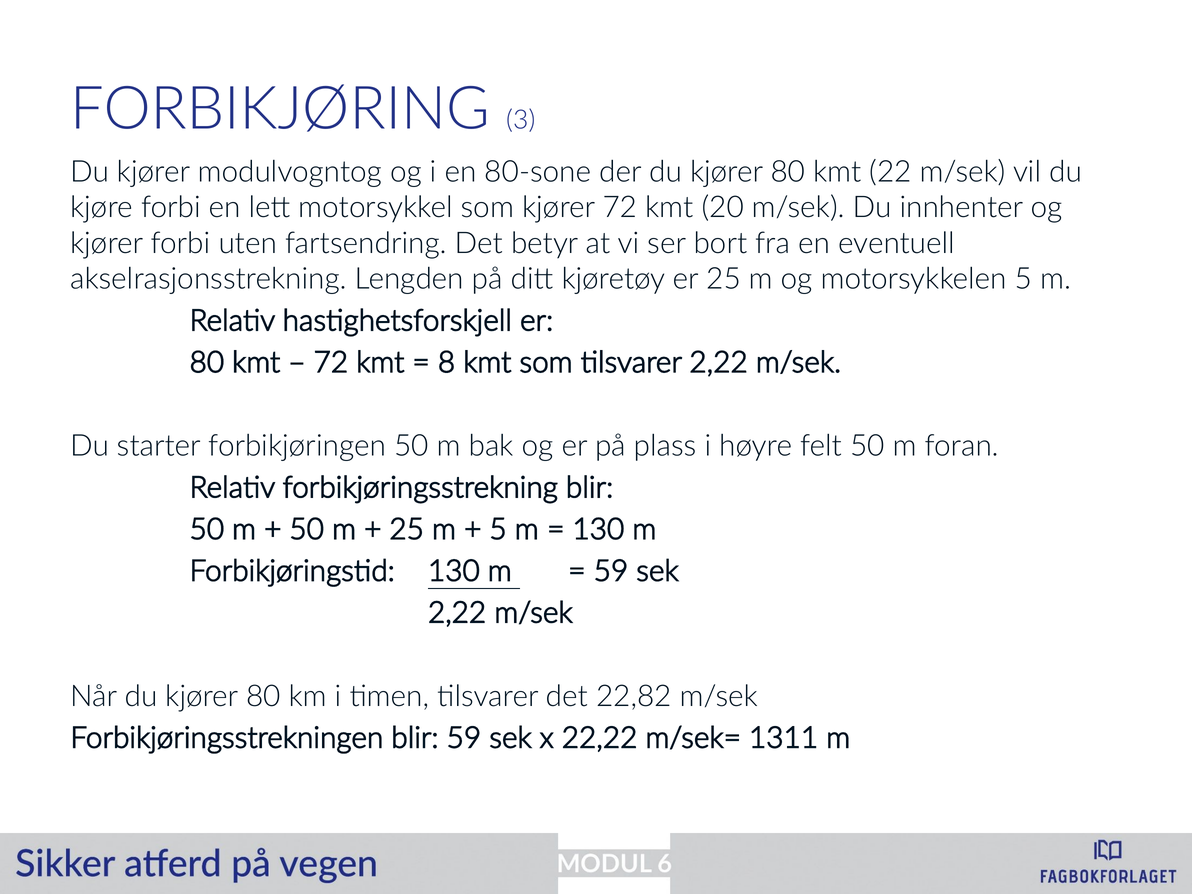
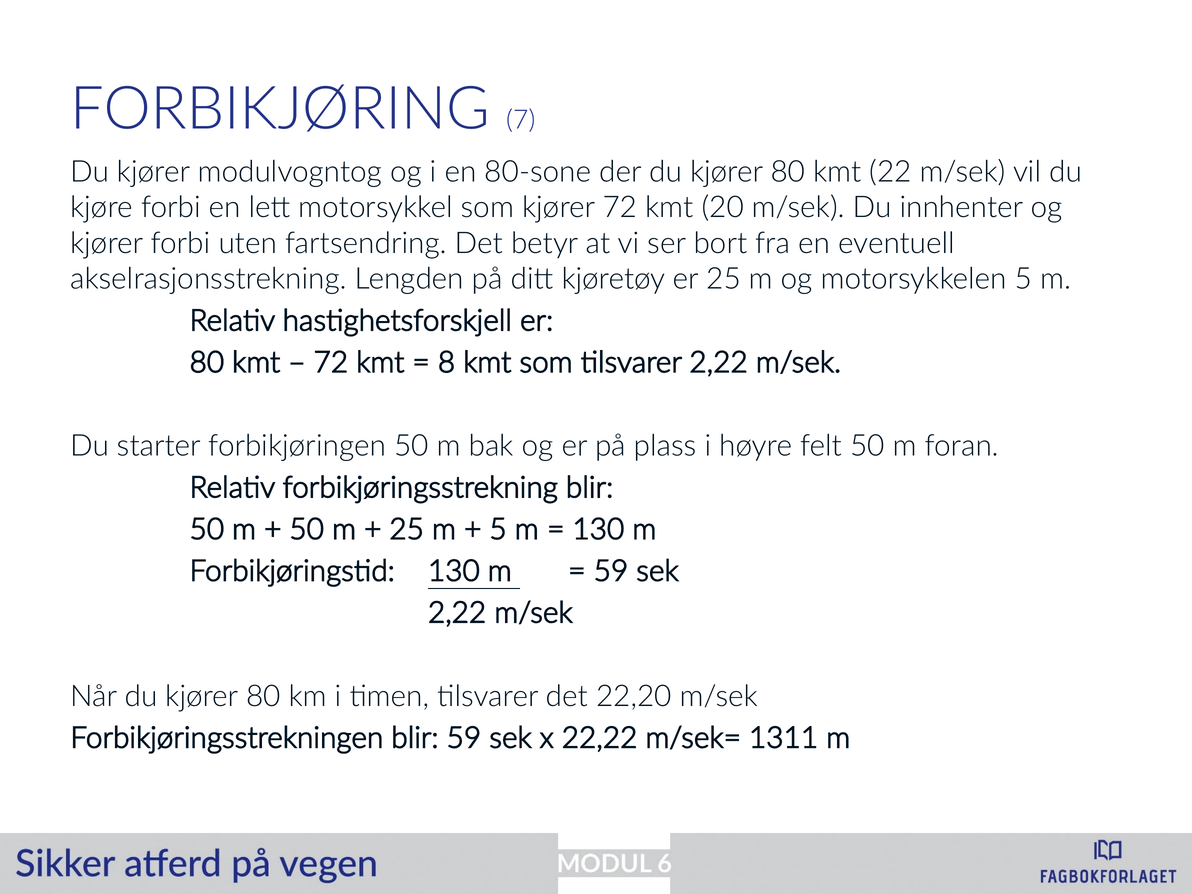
3: 3 -> 7
22,82: 22,82 -> 22,20
